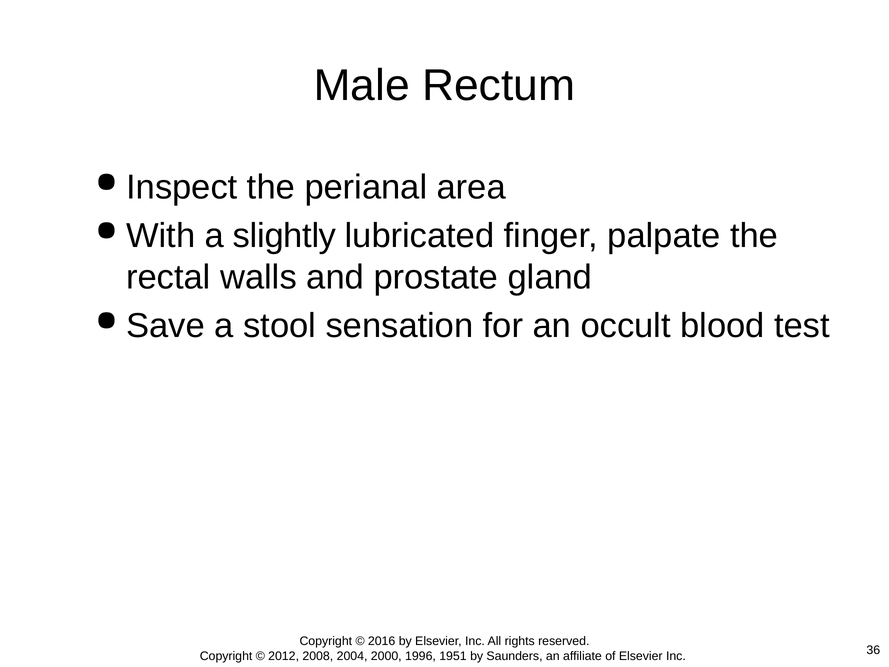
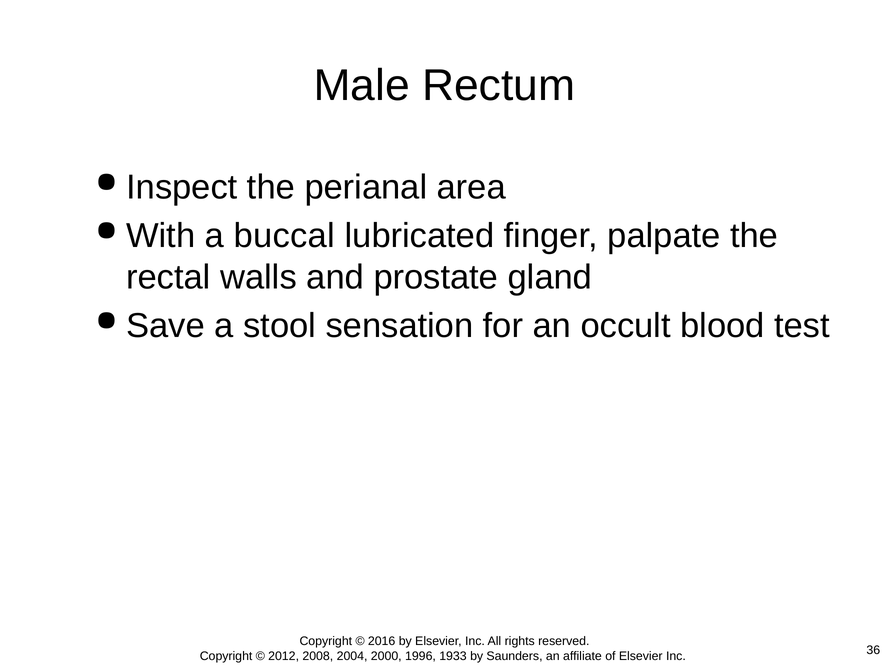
slightly: slightly -> buccal
1951: 1951 -> 1933
